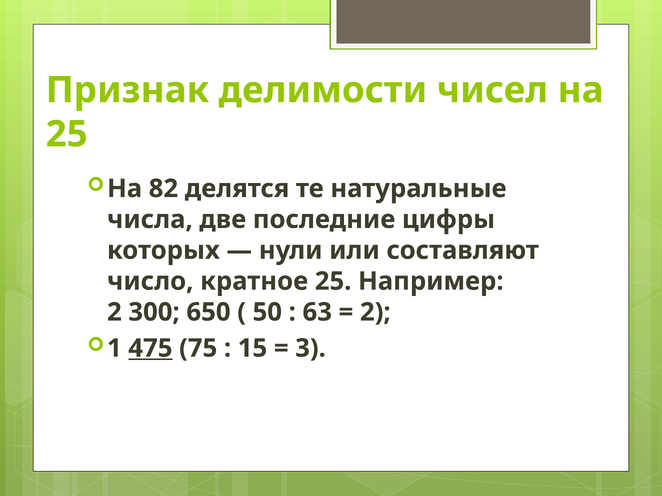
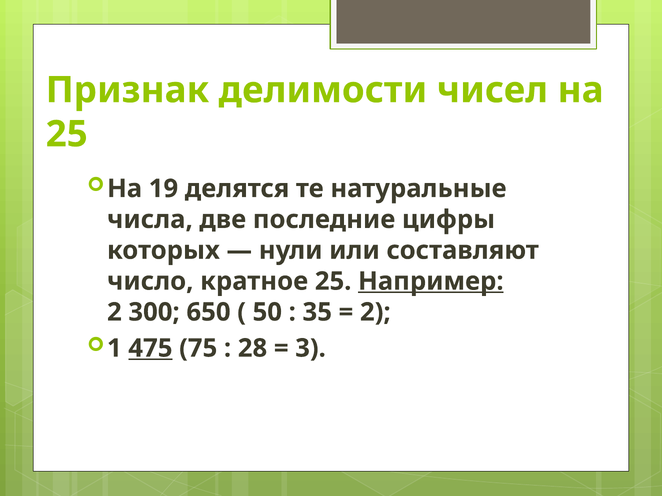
82: 82 -> 19
Например underline: none -> present
63: 63 -> 35
15: 15 -> 28
